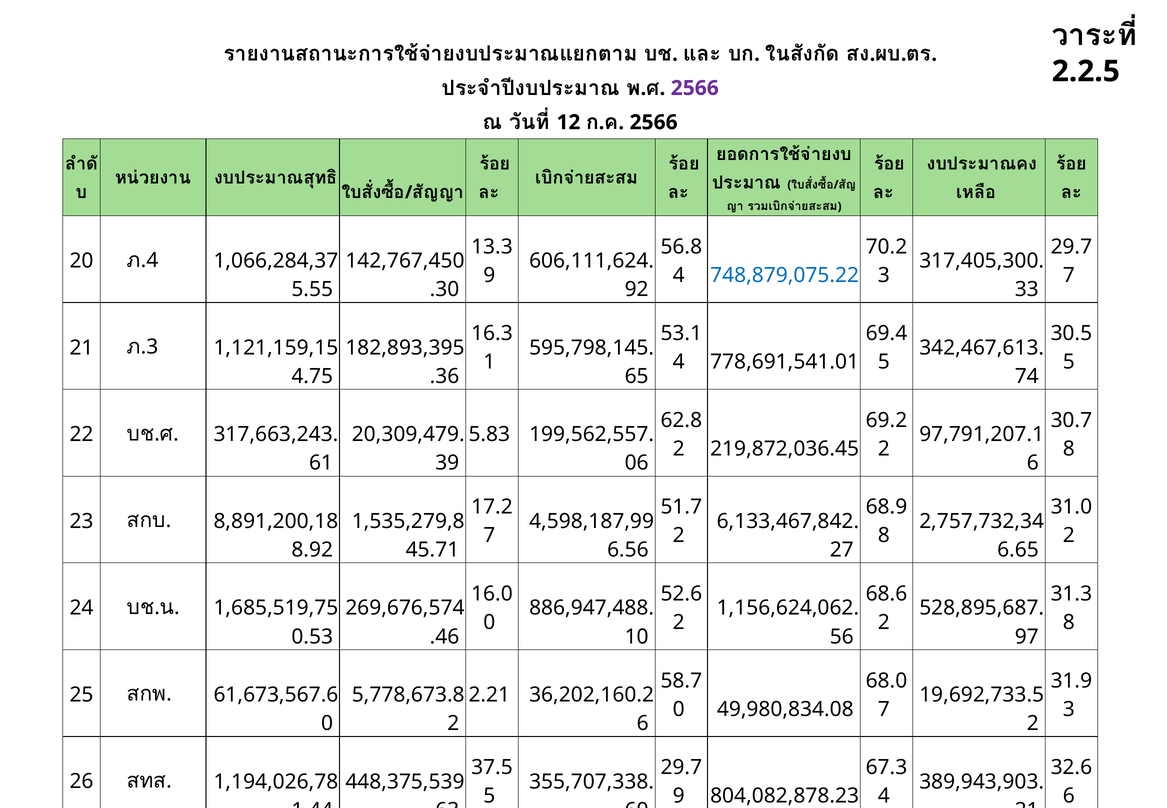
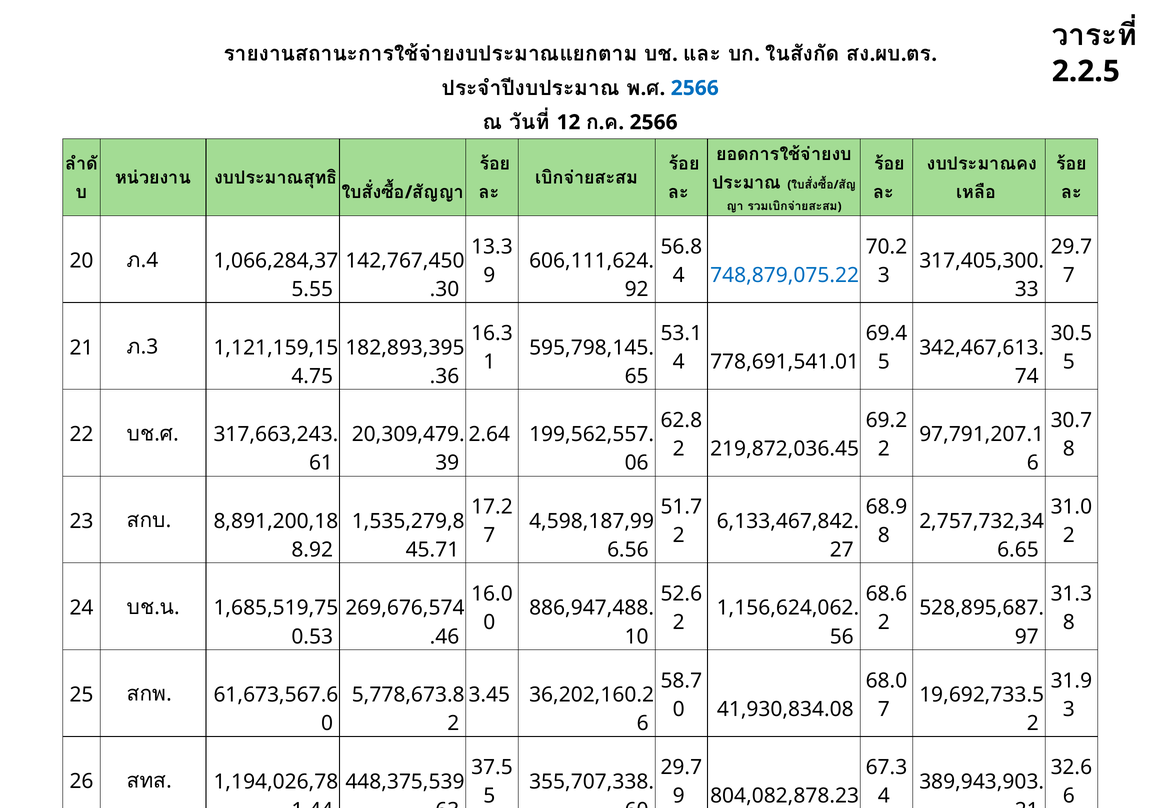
2566 at (695, 88) colour: purple -> blue
5.83: 5.83 -> 2.64
2.21: 2.21 -> 3.45
49,980,834.08: 49,980,834.08 -> 41,930,834.08
